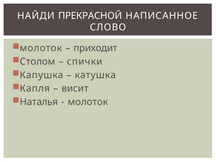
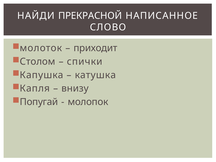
висит: висит -> внизу
Наталья: Наталья -> Попугай
молоток at (88, 102): молоток -> молопок
